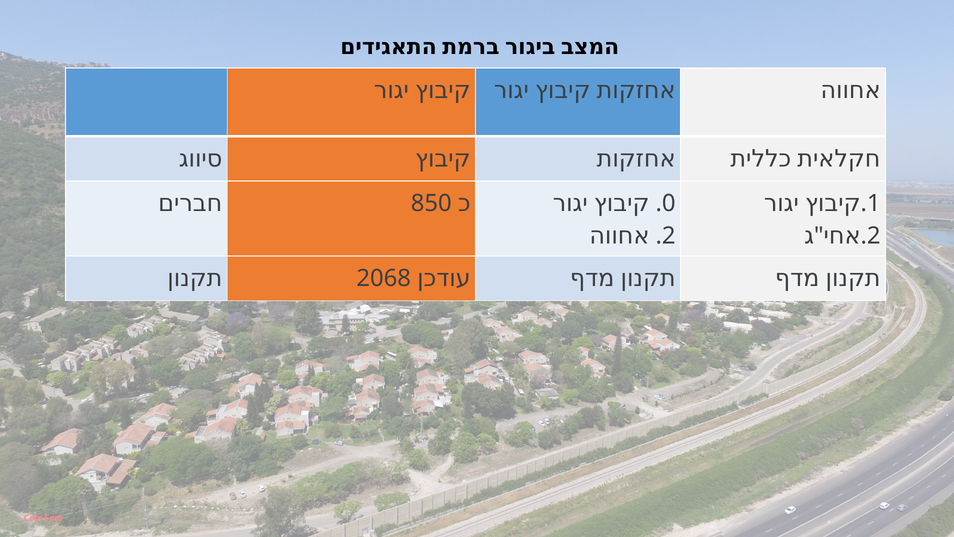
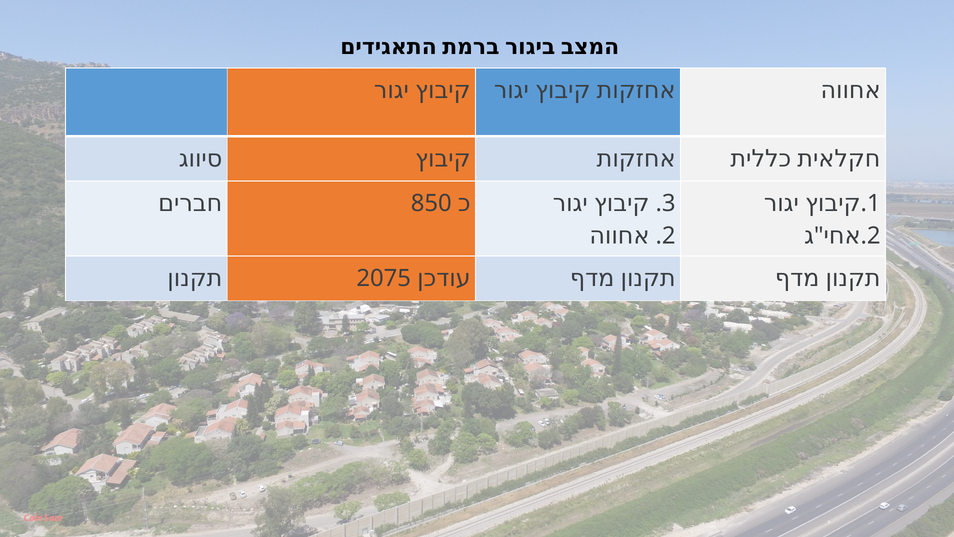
0: 0 -> 3
2068: 2068 -> 2075
